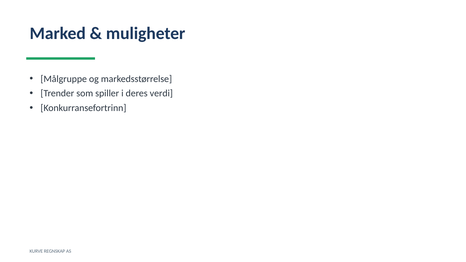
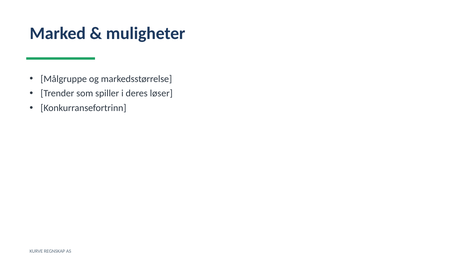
verdi: verdi -> løser
